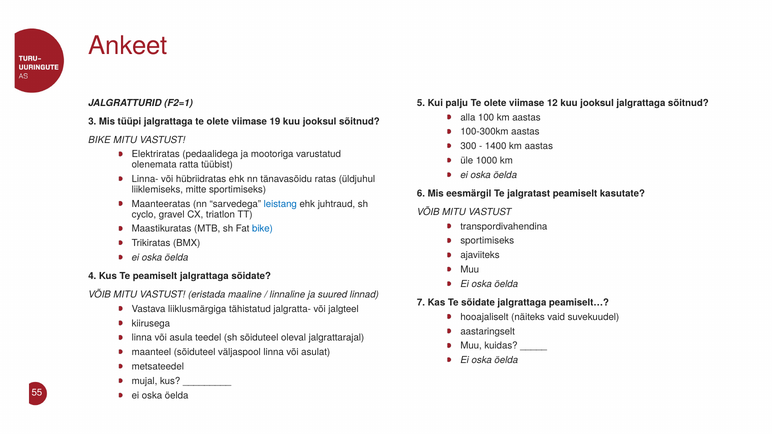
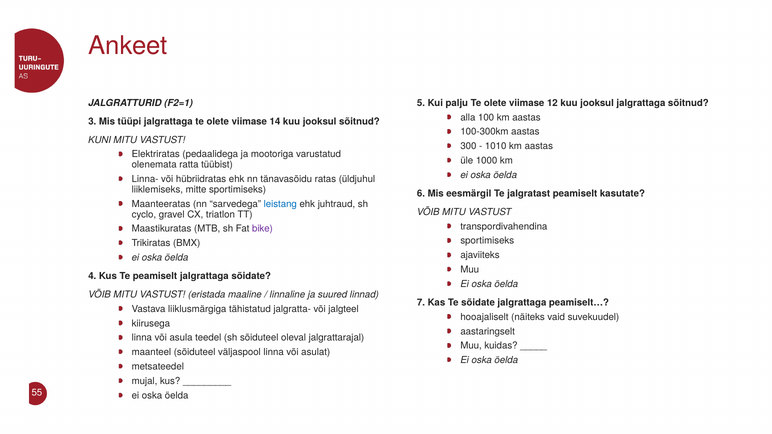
19: 19 -> 14
BIKE at (99, 140): BIKE -> KUNI
1400: 1400 -> 1010
bike at (262, 229) colour: blue -> purple
